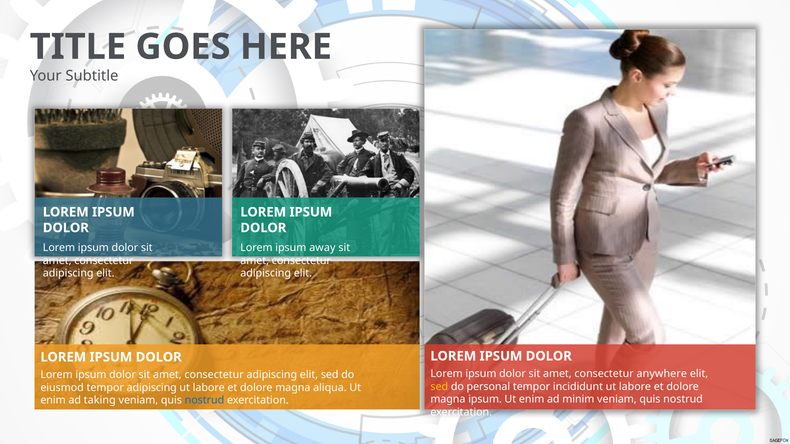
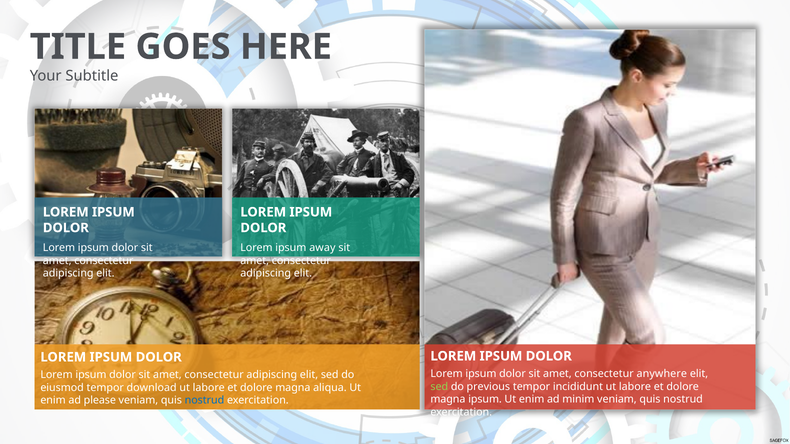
sed at (439, 387) colour: yellow -> light green
personal: personal -> previous
tempor adipiscing: adipiscing -> download
taking: taking -> please
